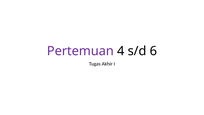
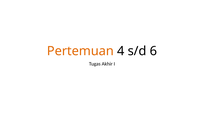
Pertemuan colour: purple -> orange
